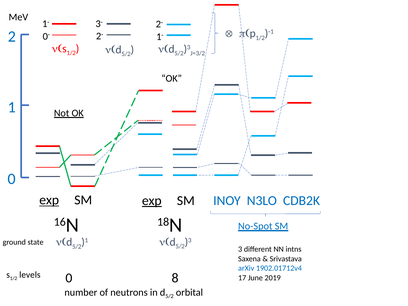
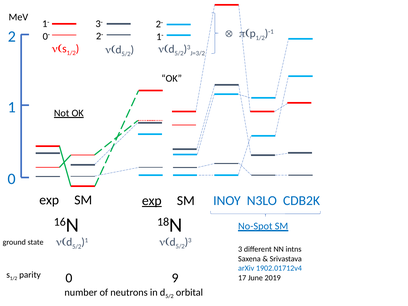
exp at (49, 200) underline: present -> none
levels: levels -> parity
8: 8 -> 9
